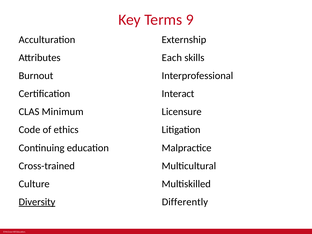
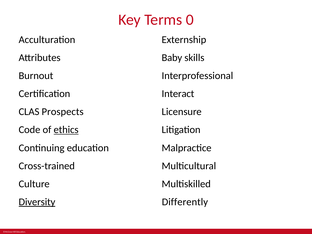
9: 9 -> 0
Each: Each -> Baby
Minimum: Minimum -> Prospects
ethics underline: none -> present
